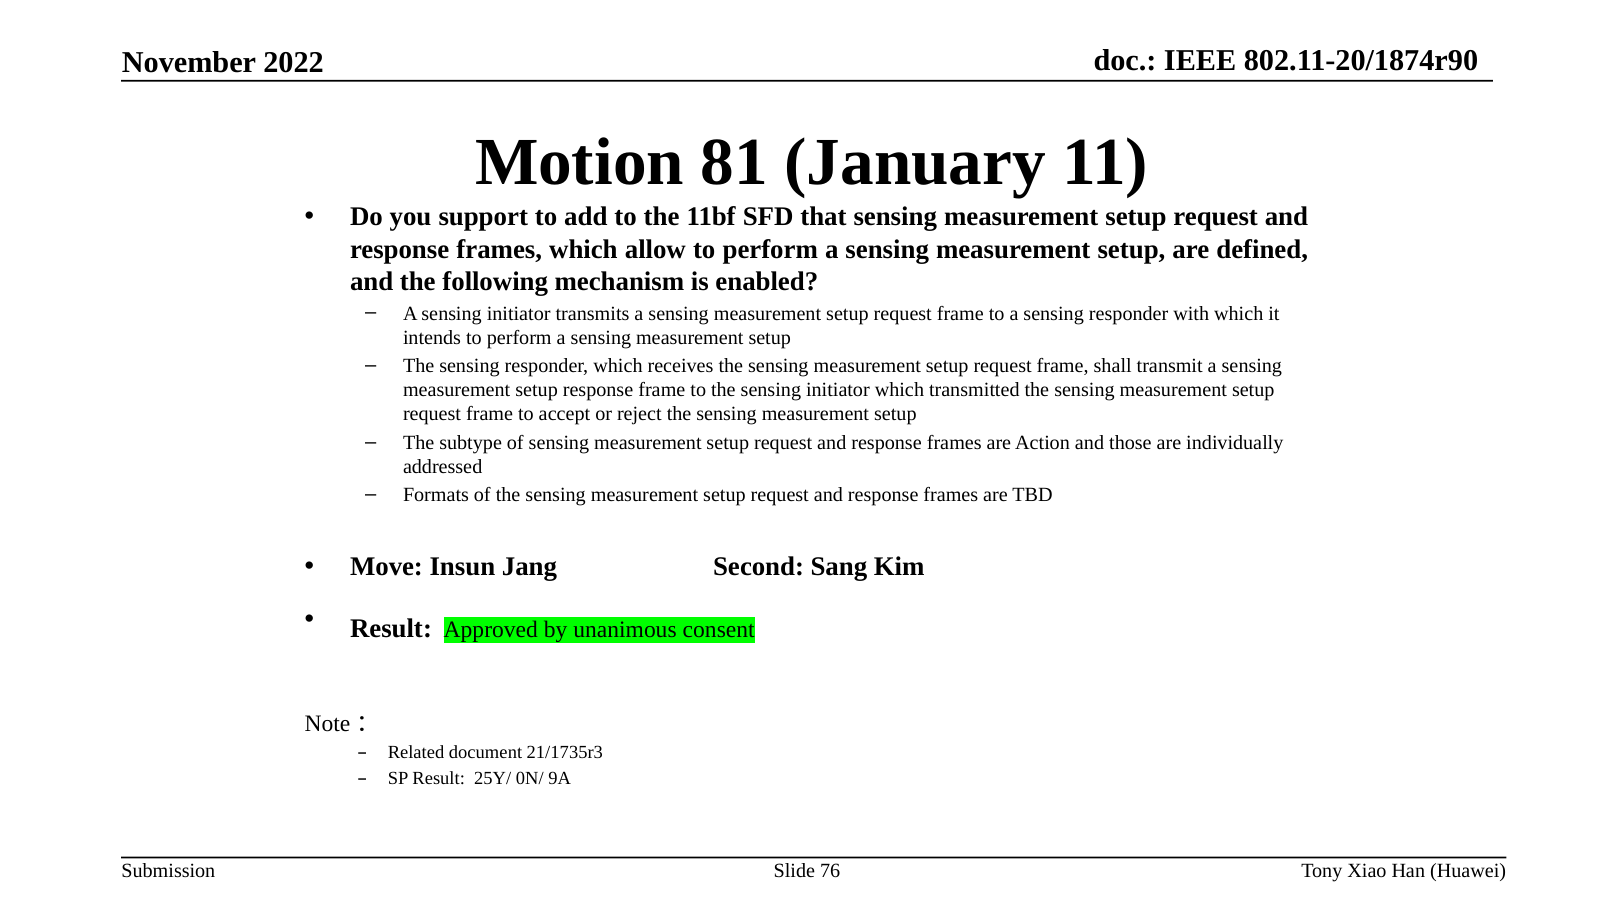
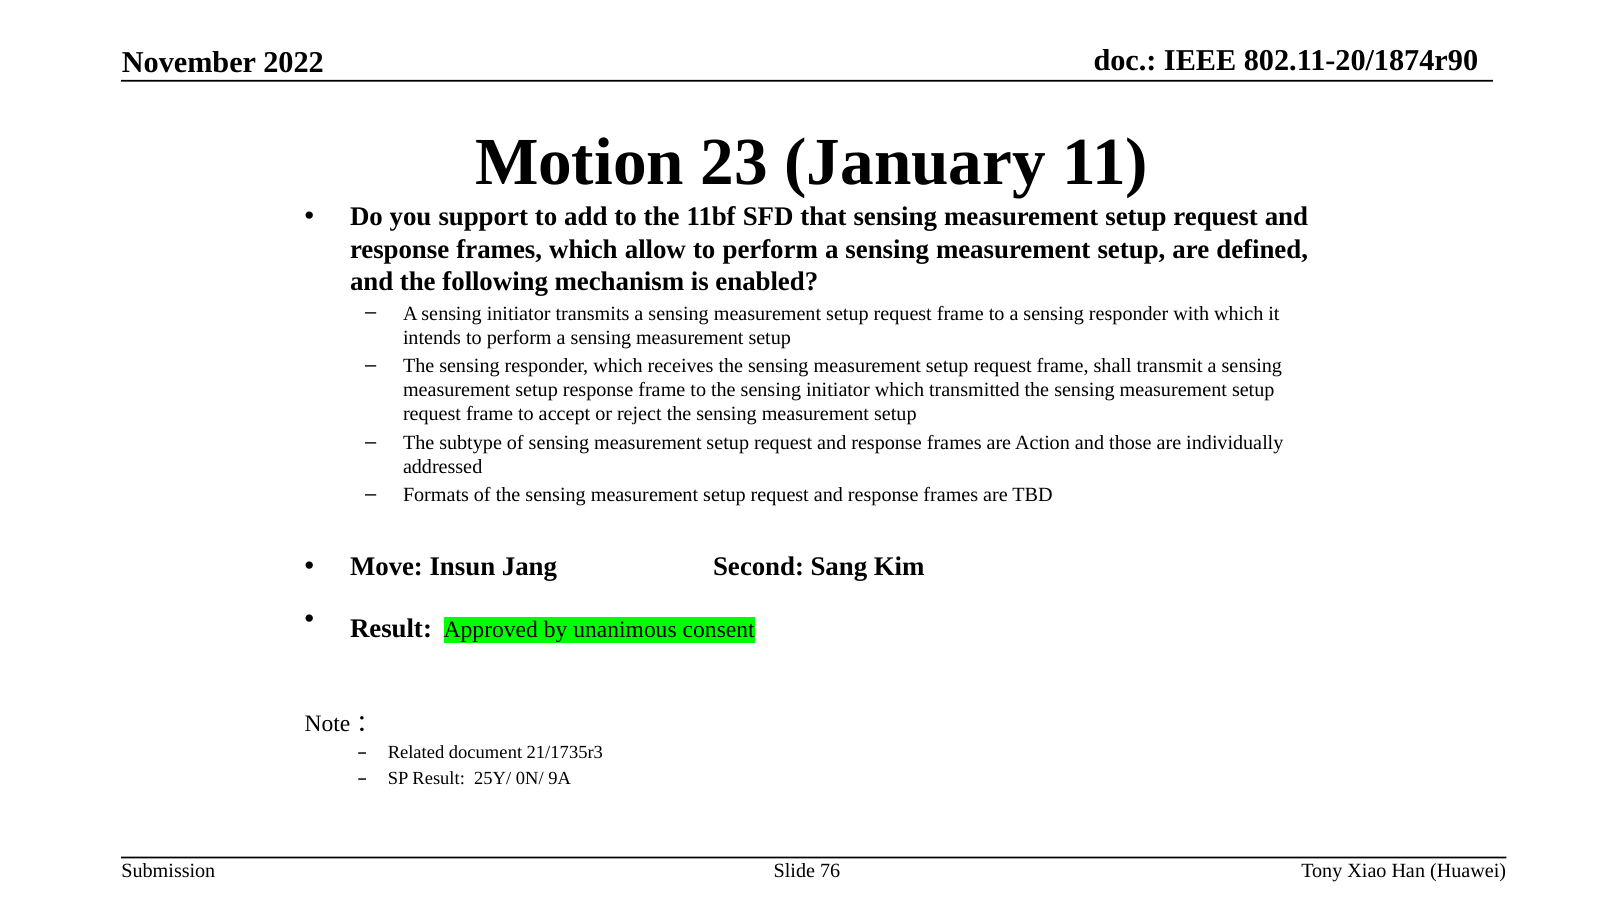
81: 81 -> 23
